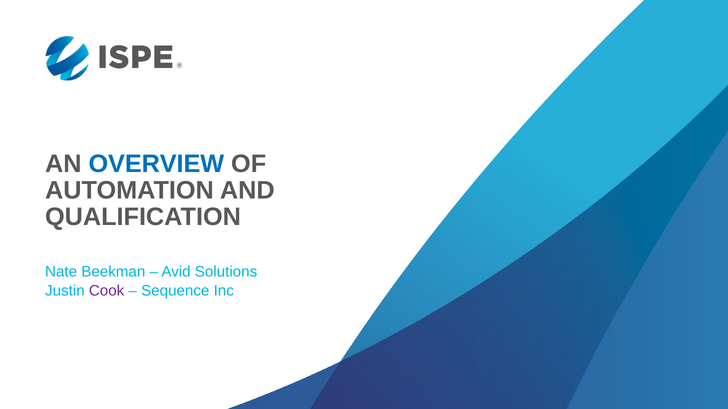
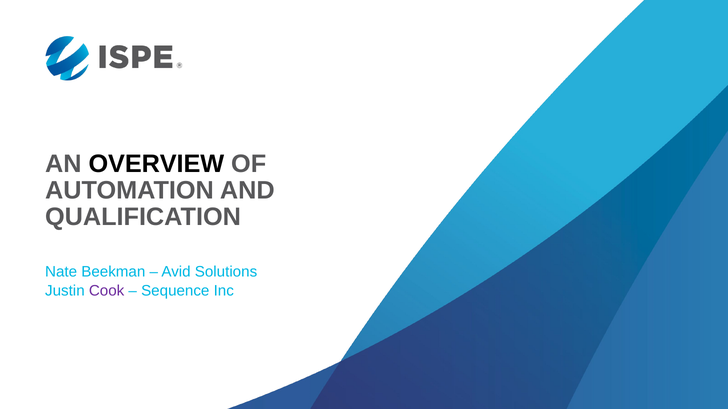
OVERVIEW colour: blue -> black
